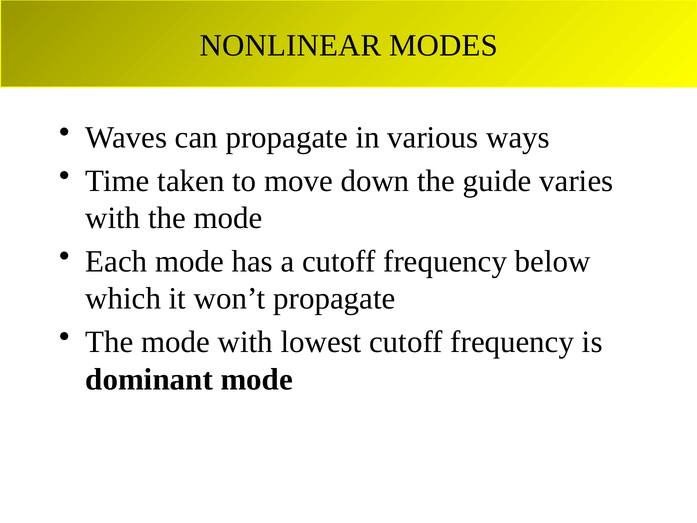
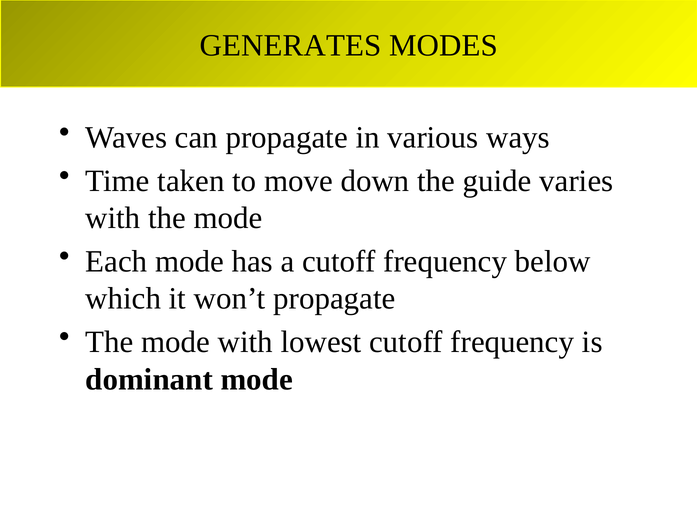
NONLINEAR: NONLINEAR -> GENERATES
